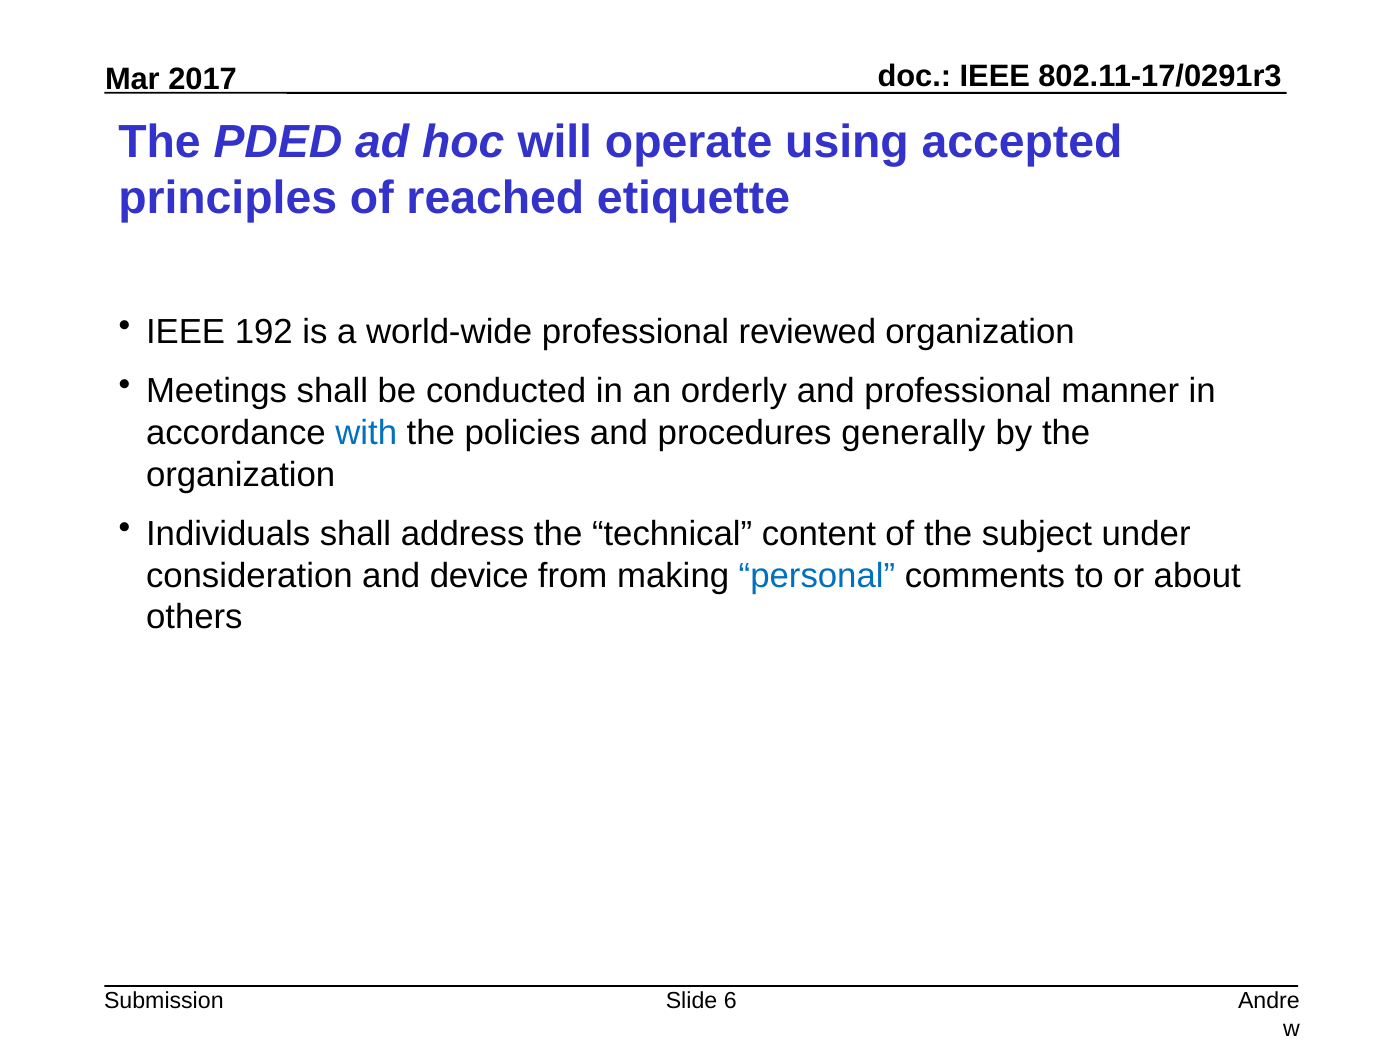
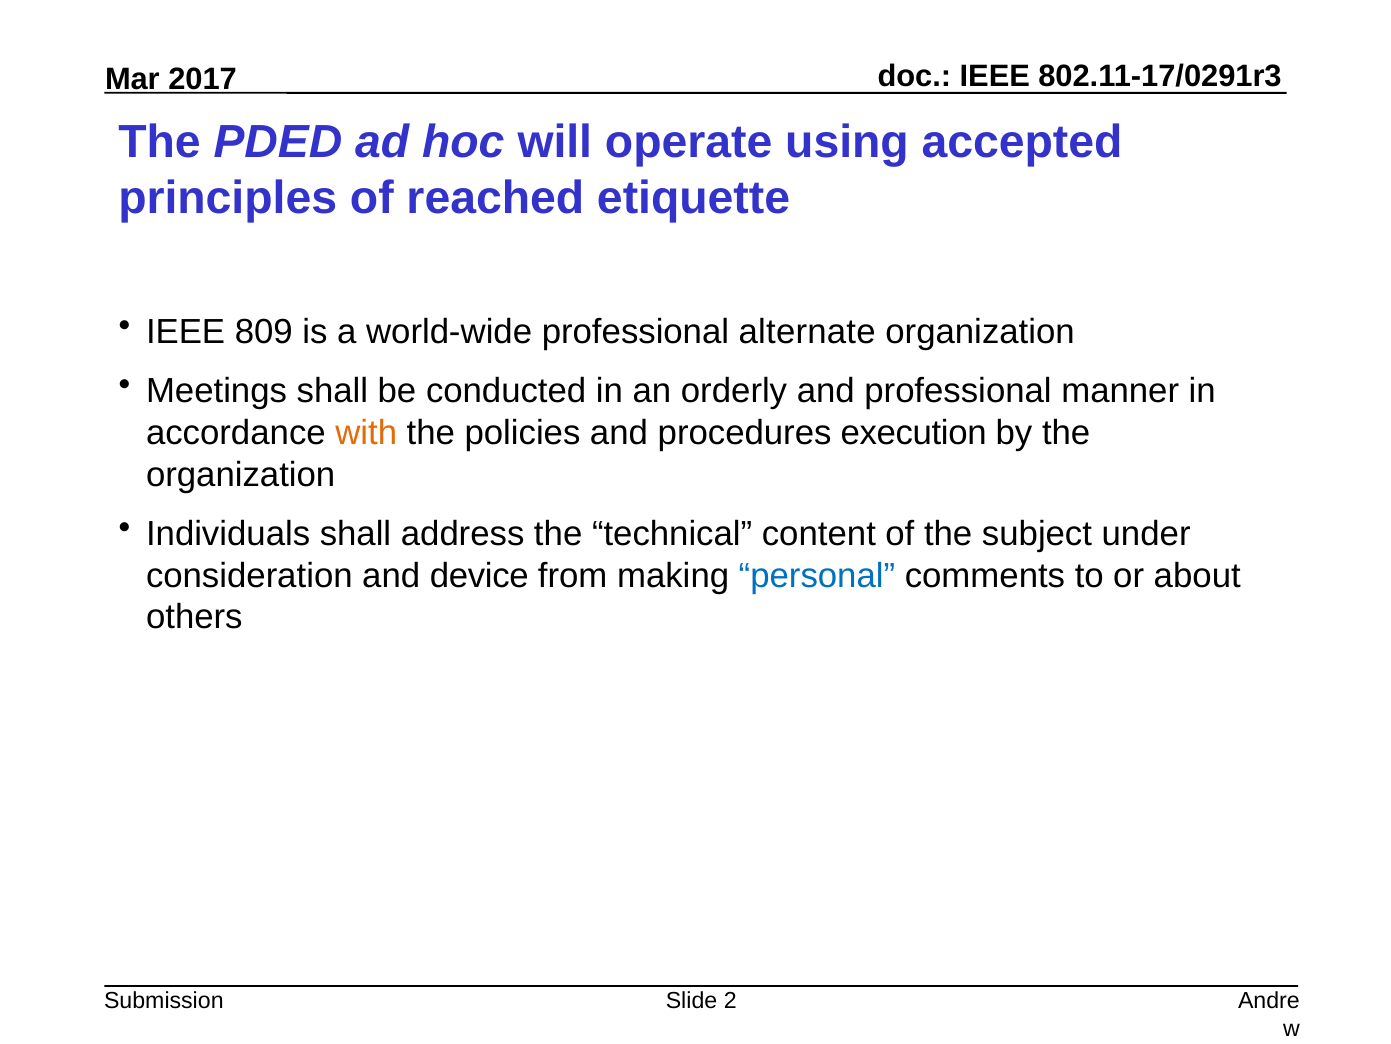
192: 192 -> 809
reviewed: reviewed -> alternate
with colour: blue -> orange
generally: generally -> execution
6: 6 -> 2
